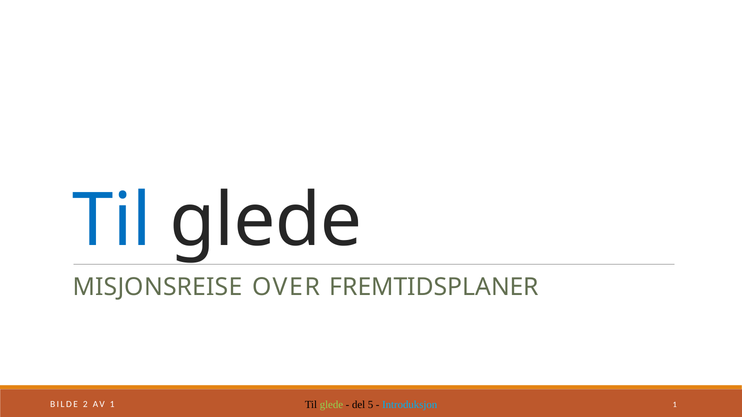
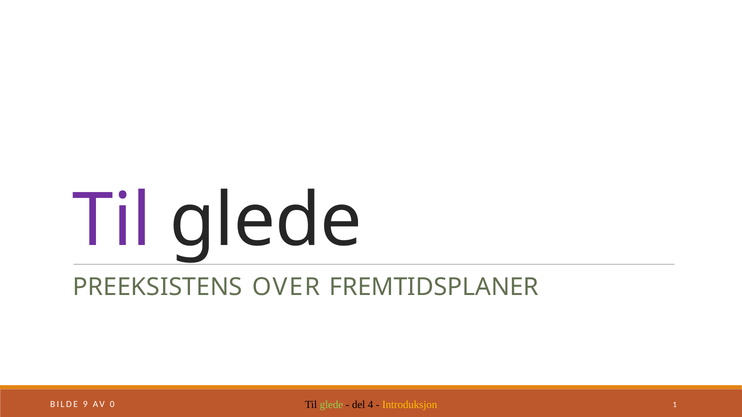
Til at (112, 221) colour: blue -> purple
MISJONSREISE: MISJONSREISE -> PREEKSISTENS
5: 5 -> 4
Introduksjon colour: light blue -> yellow
2: 2 -> 9
AV 1: 1 -> 0
